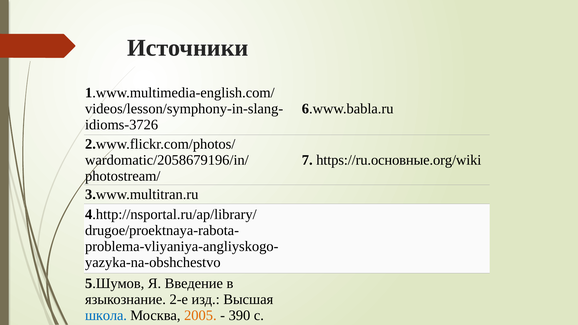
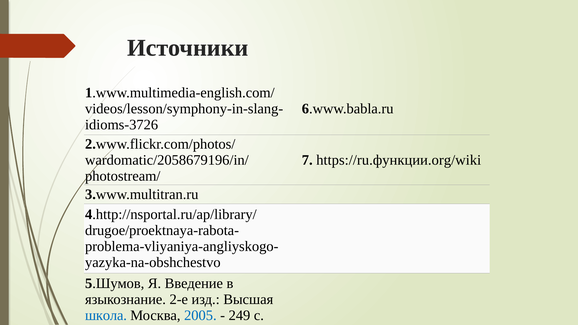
https://ru.основные.org/wiki: https://ru.основные.org/wiki -> https://ru.функции.org/wiki
2005 colour: orange -> blue
390: 390 -> 249
